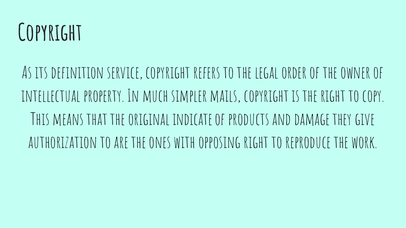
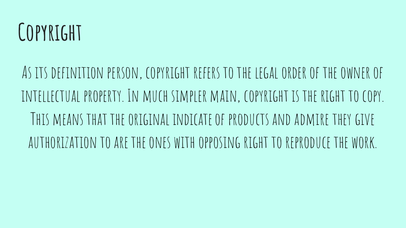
service: service -> person
mails: mails -> main
damage: damage -> admire
